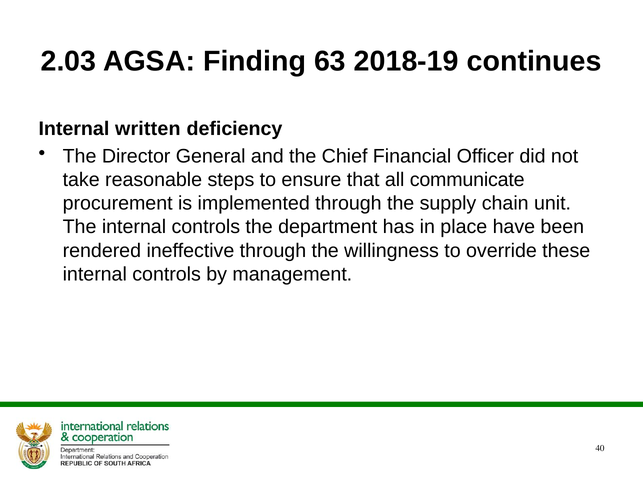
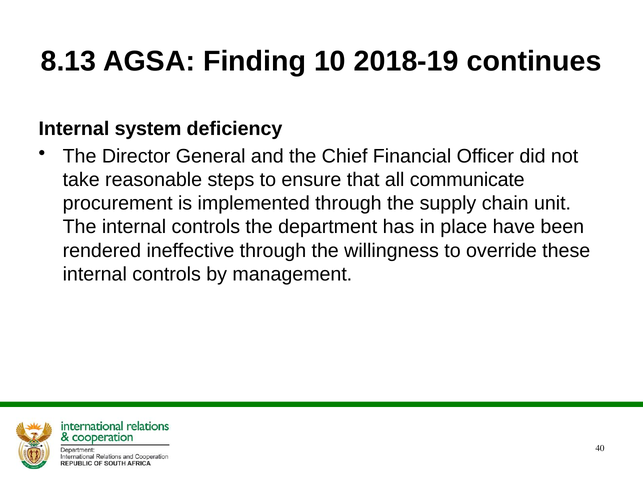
2.03: 2.03 -> 8.13
63: 63 -> 10
written: written -> system
